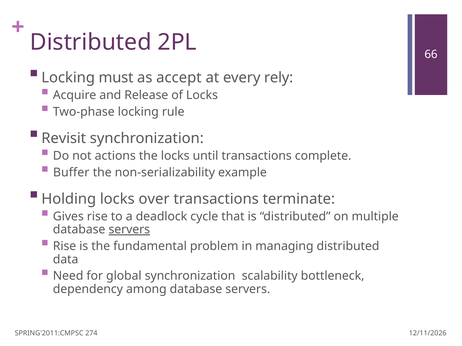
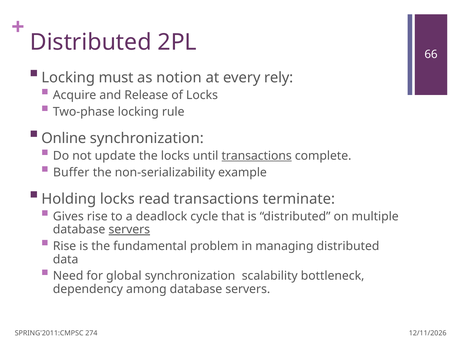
accept: accept -> notion
Revisit: Revisit -> Online
actions: actions -> update
transactions at (257, 156) underline: none -> present
over: over -> read
